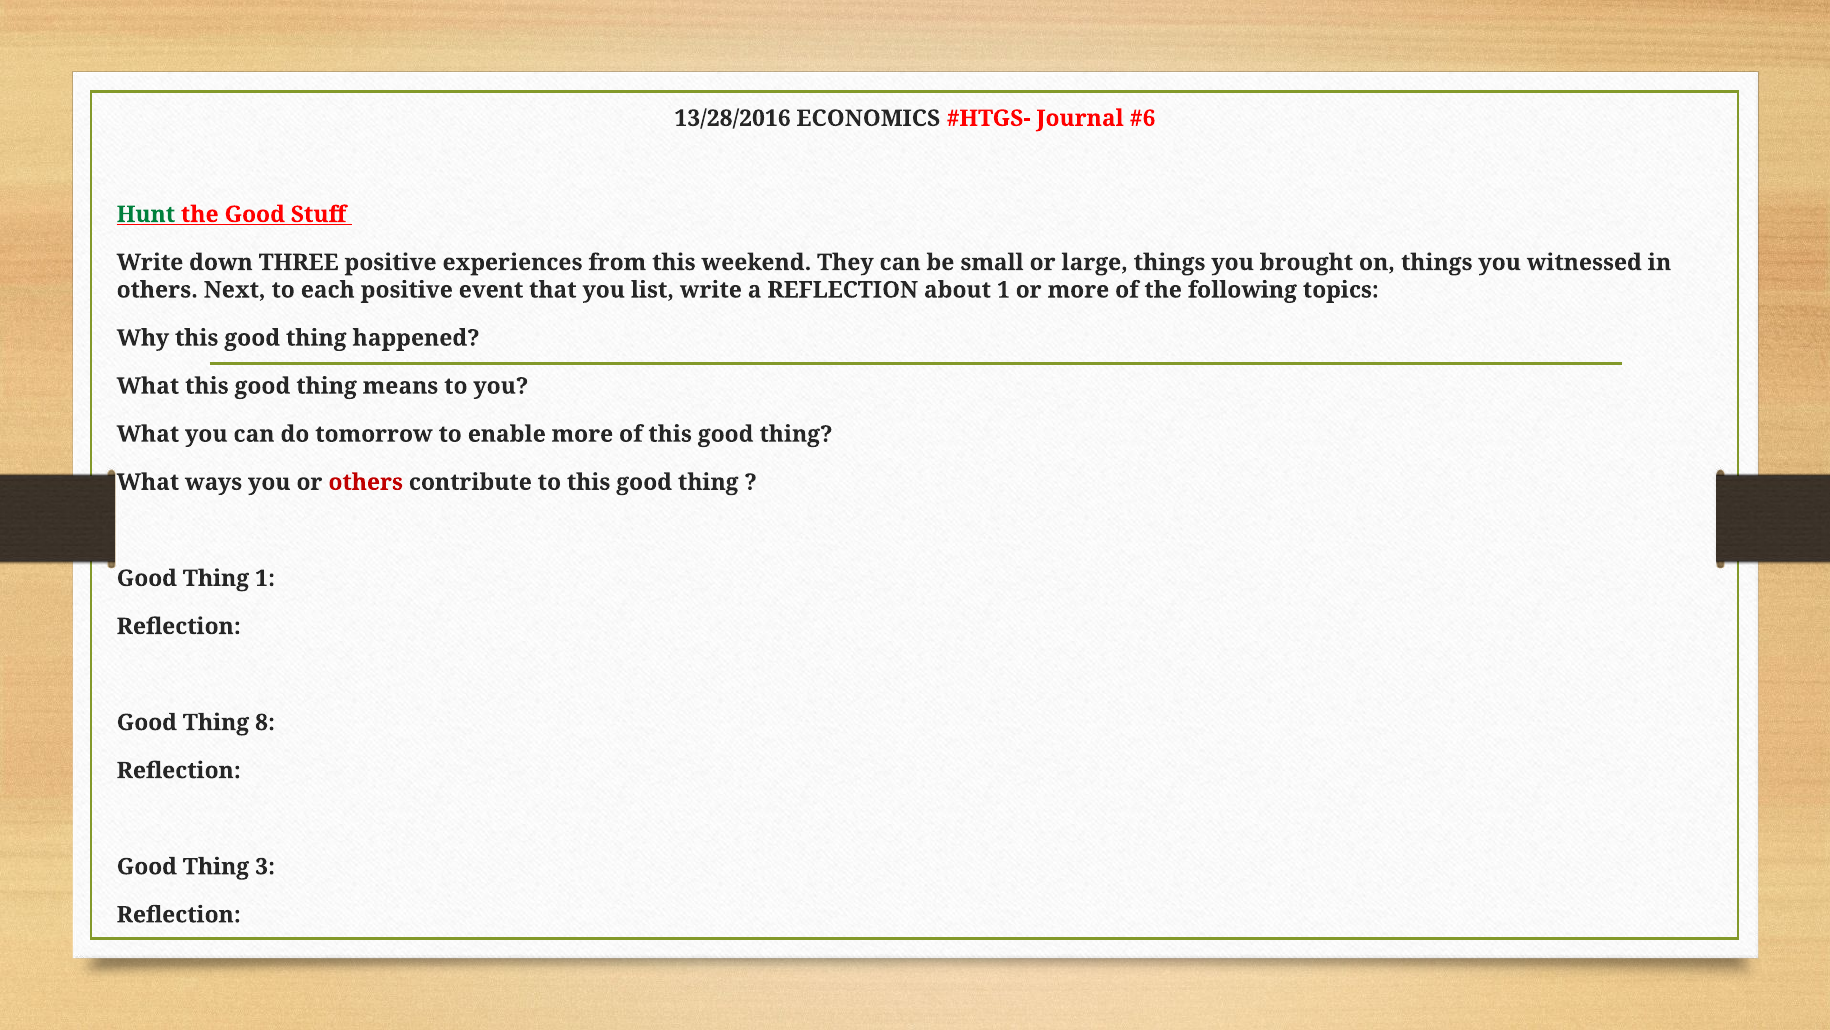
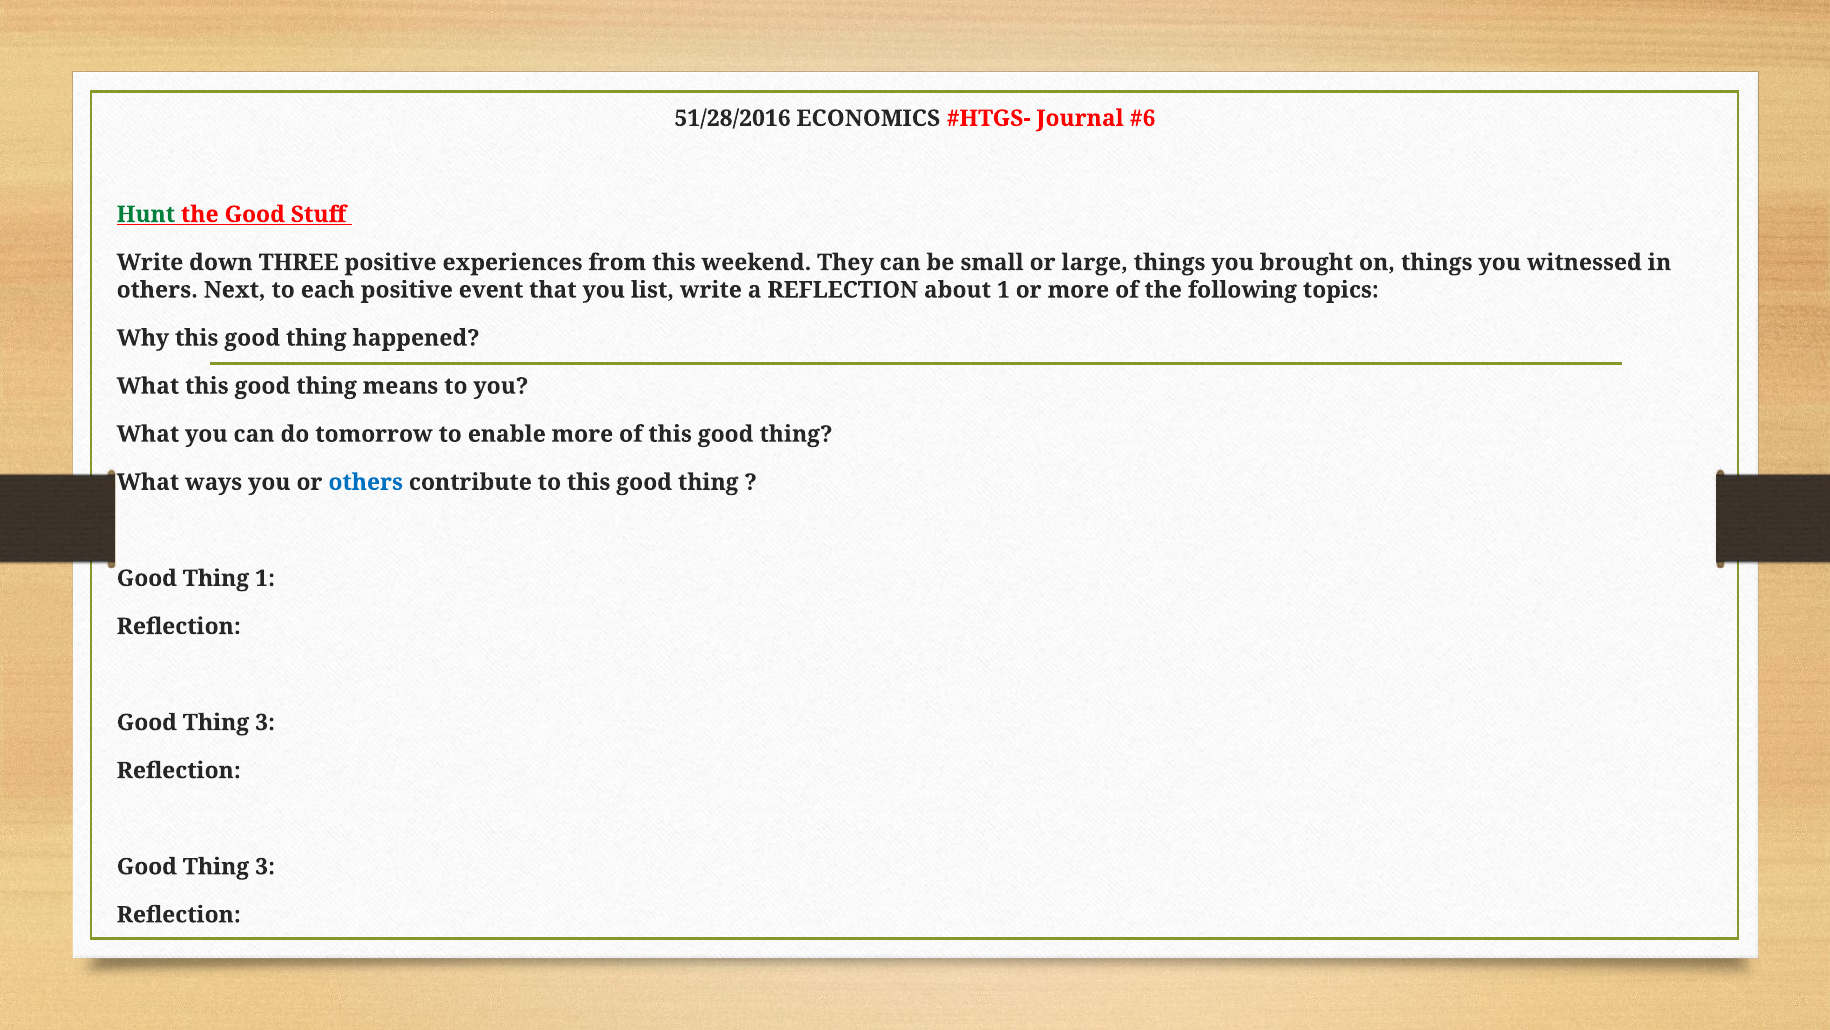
13/28/2016: 13/28/2016 -> 51/28/2016
others at (366, 482) colour: red -> blue
8 at (265, 722): 8 -> 3
